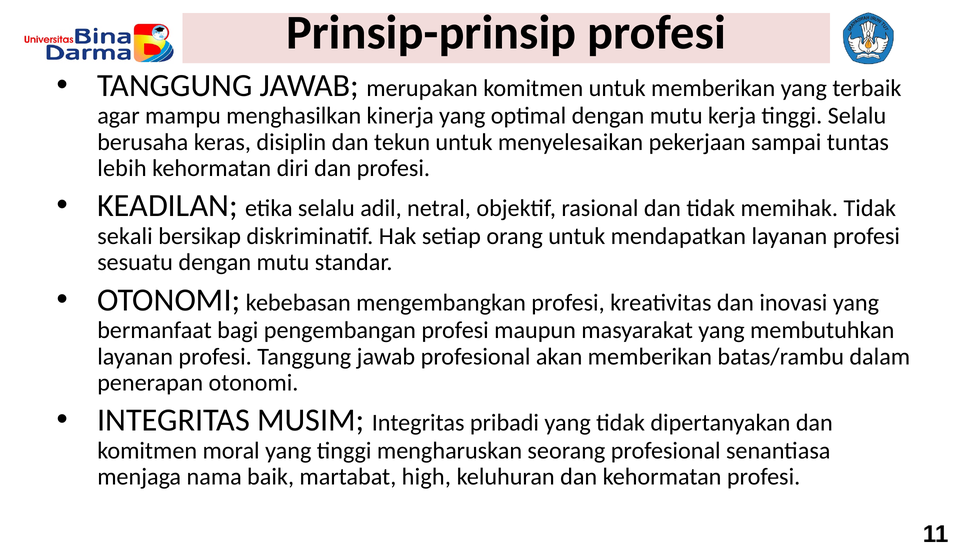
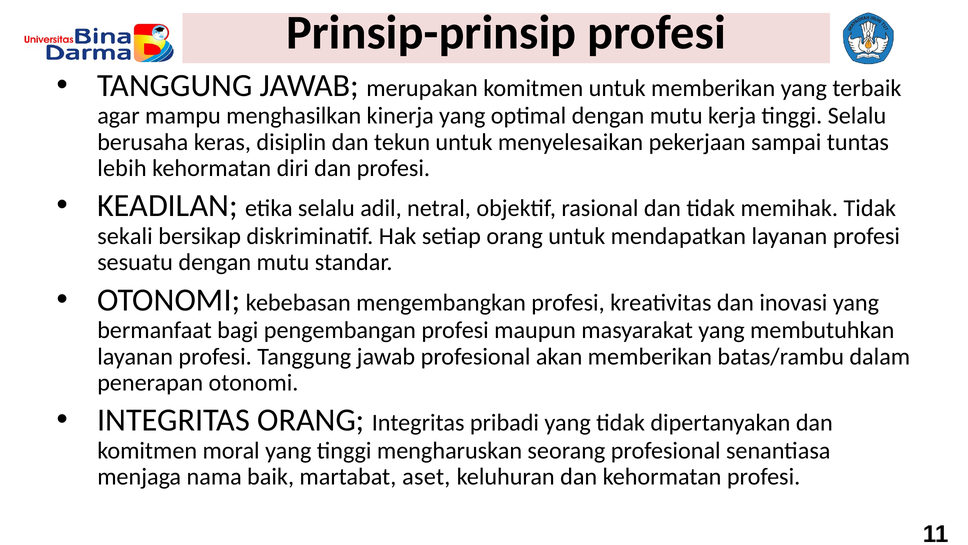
INTEGRITAS MUSIM: MUSIM -> ORANG
high: high -> aset
